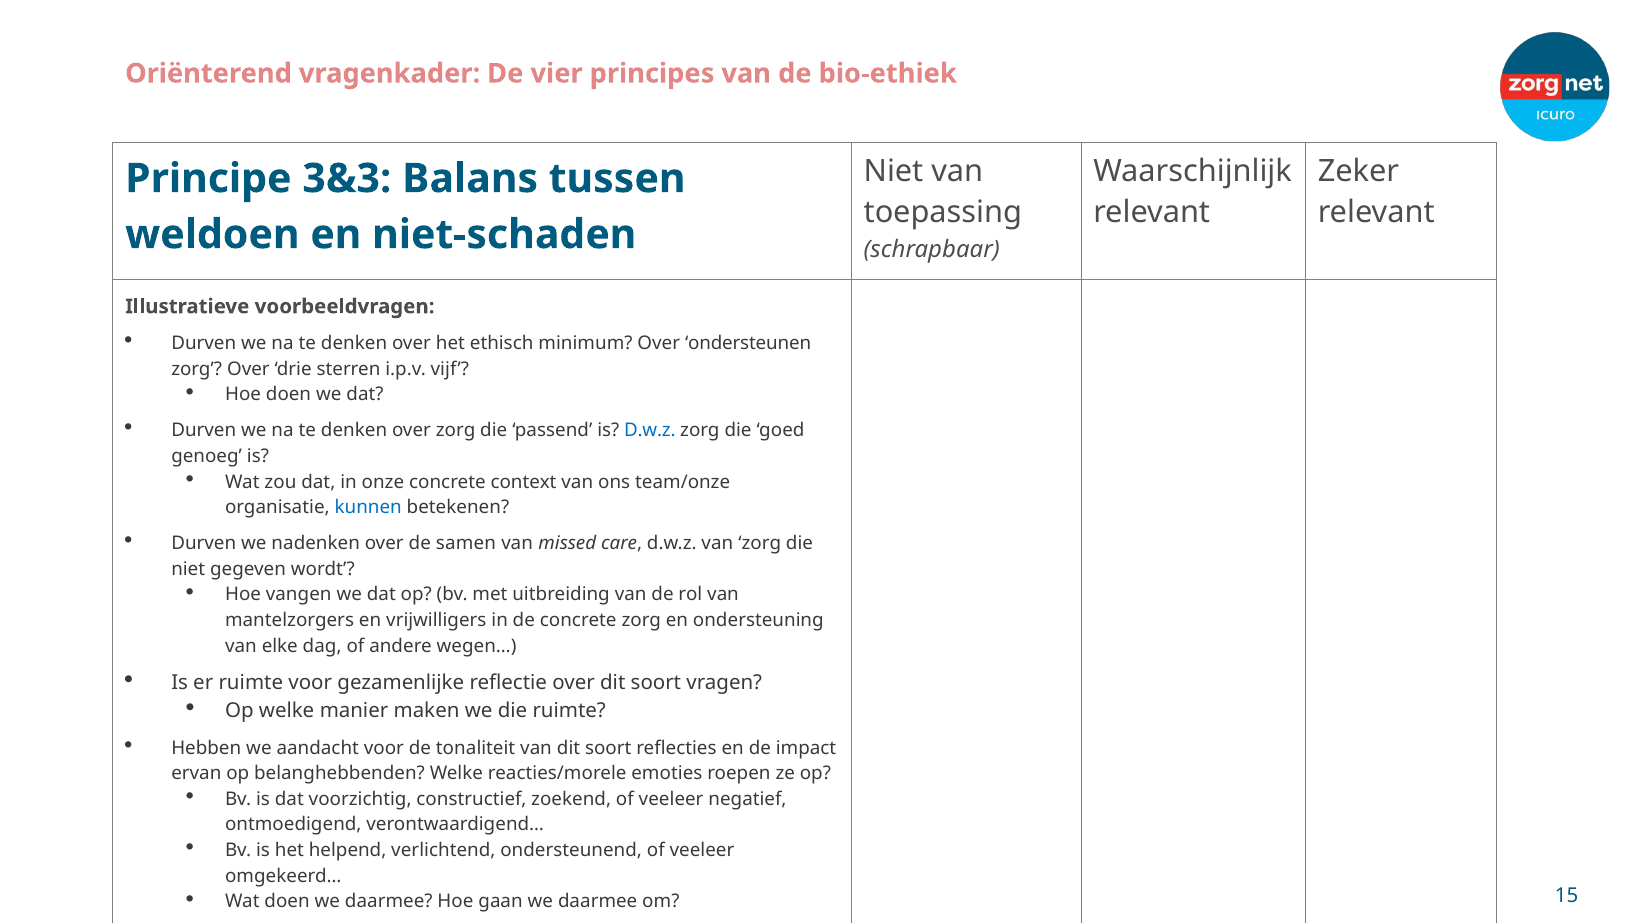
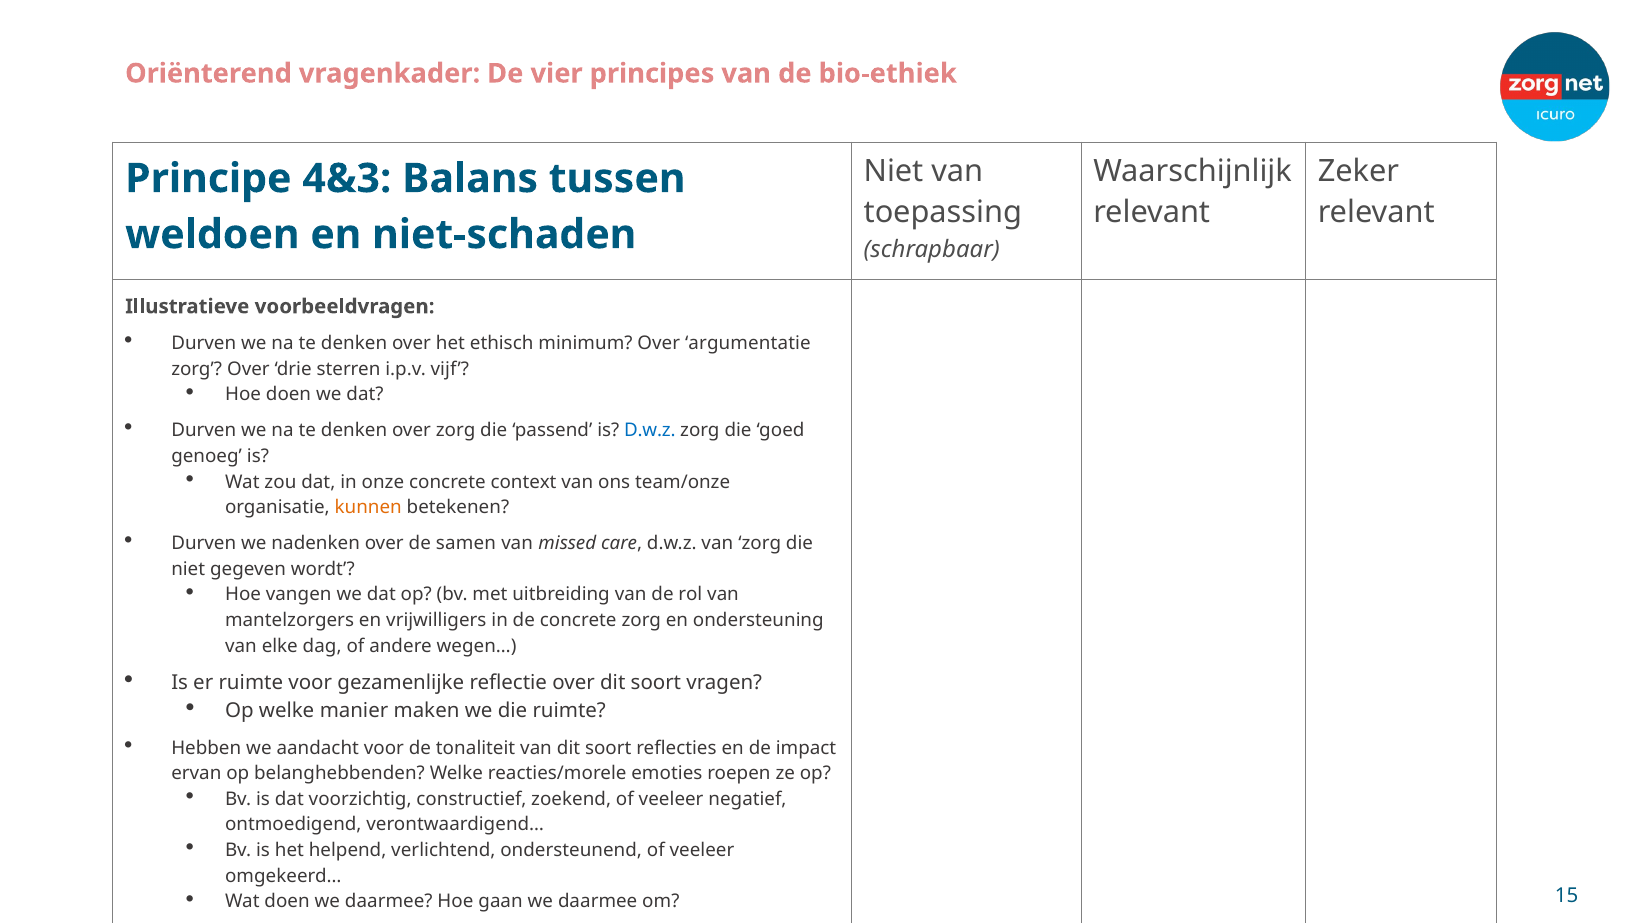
3&3: 3&3 -> 4&3
ondersteunen: ondersteunen -> argumentatie
kunnen colour: blue -> orange
